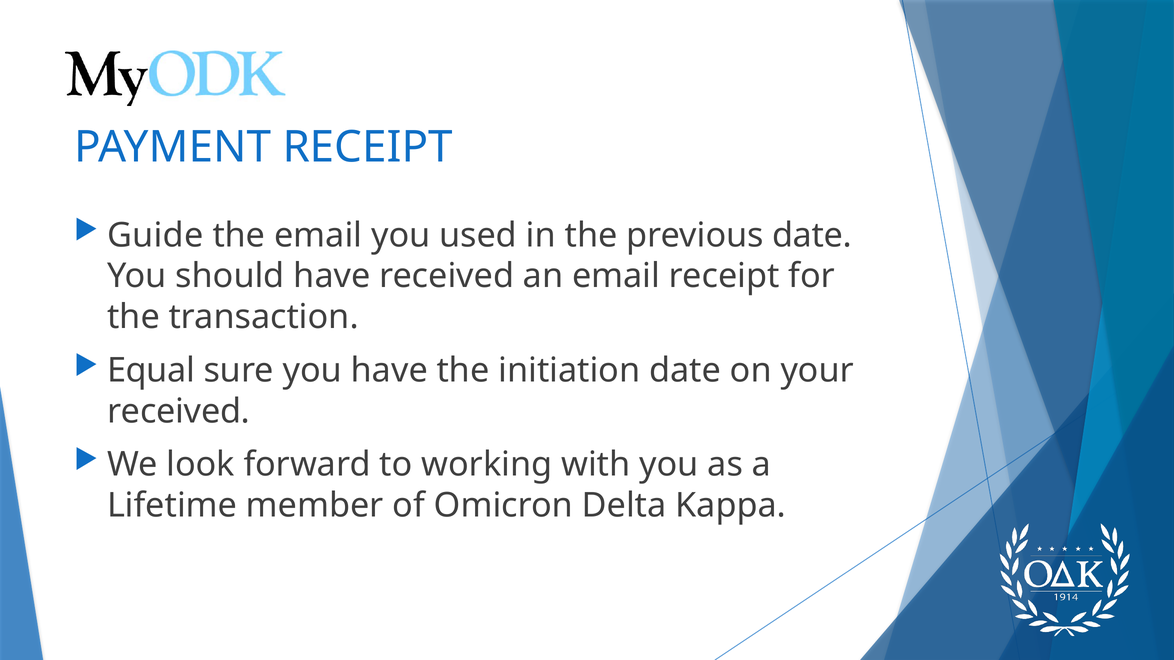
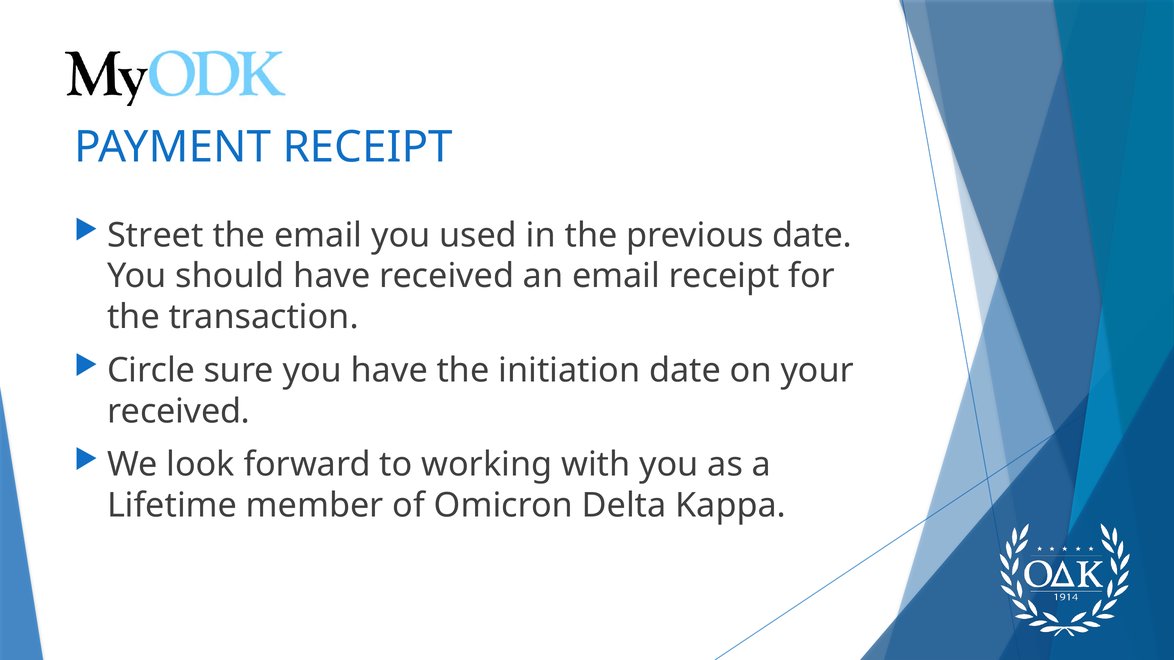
Guide: Guide -> Street
Equal: Equal -> Circle
